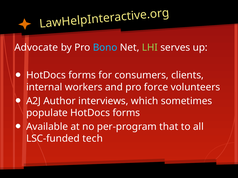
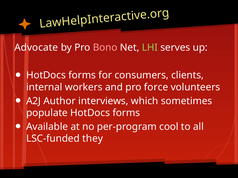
Bono colour: light blue -> pink
that: that -> cool
tech: tech -> they
